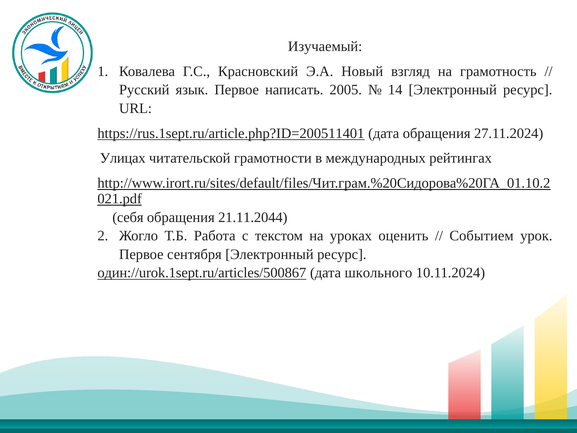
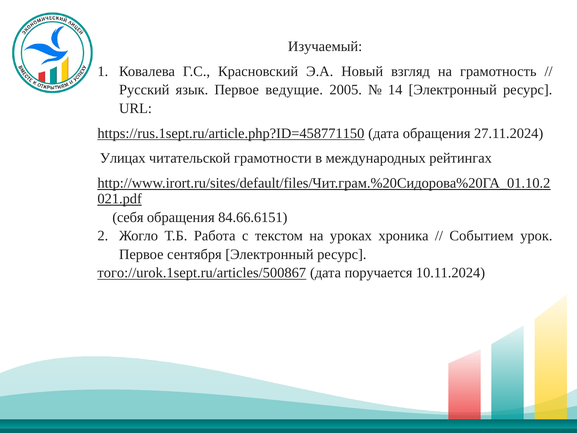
написать: написать -> ведущие
https://rus.1sept.ru/article.php?ID=200511401: https://rus.1sept.ru/article.php?ID=200511401 -> https://rus.1sept.ru/article.php?ID=458771150
21.11.2044: 21.11.2044 -> 84.66.6151
оценить: оценить -> хроника
один://urok.1sept.ru/articles/500867: один://urok.1sept.ru/articles/500867 -> того://urok.1sept.ru/articles/500867
школьного: школьного -> поручается
